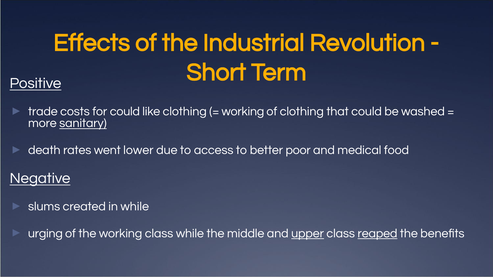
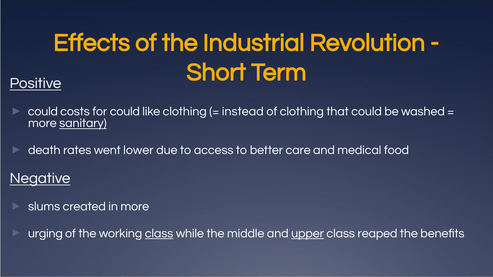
trade at (43, 112): trade -> could
working at (243, 112): working -> instead
poor: poor -> care
in while: while -> more
class at (159, 234) underline: none -> present
reaped underline: present -> none
